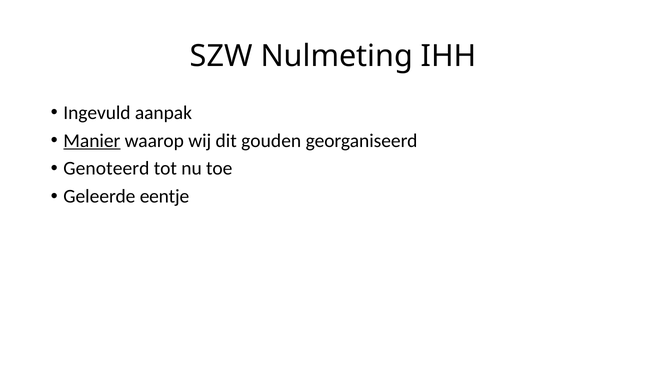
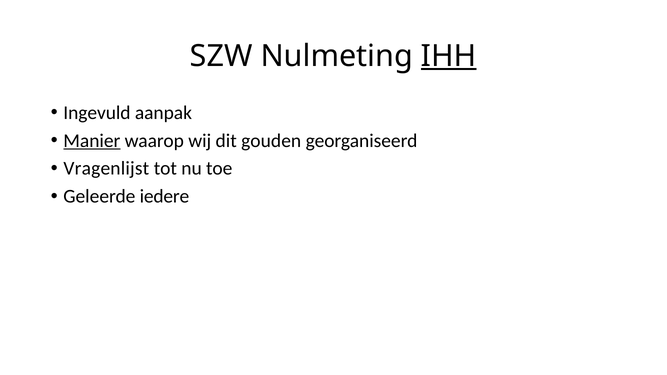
IHH underline: none -> present
Genoteerd: Genoteerd -> Vragenlijst
eentje: eentje -> iedere
